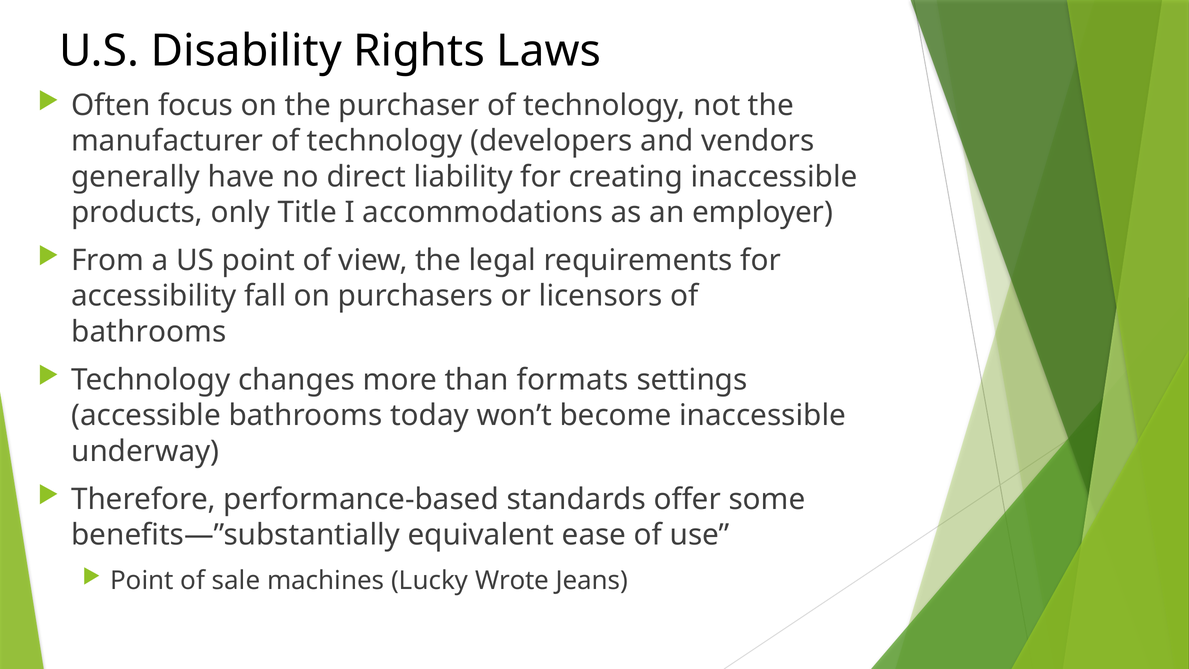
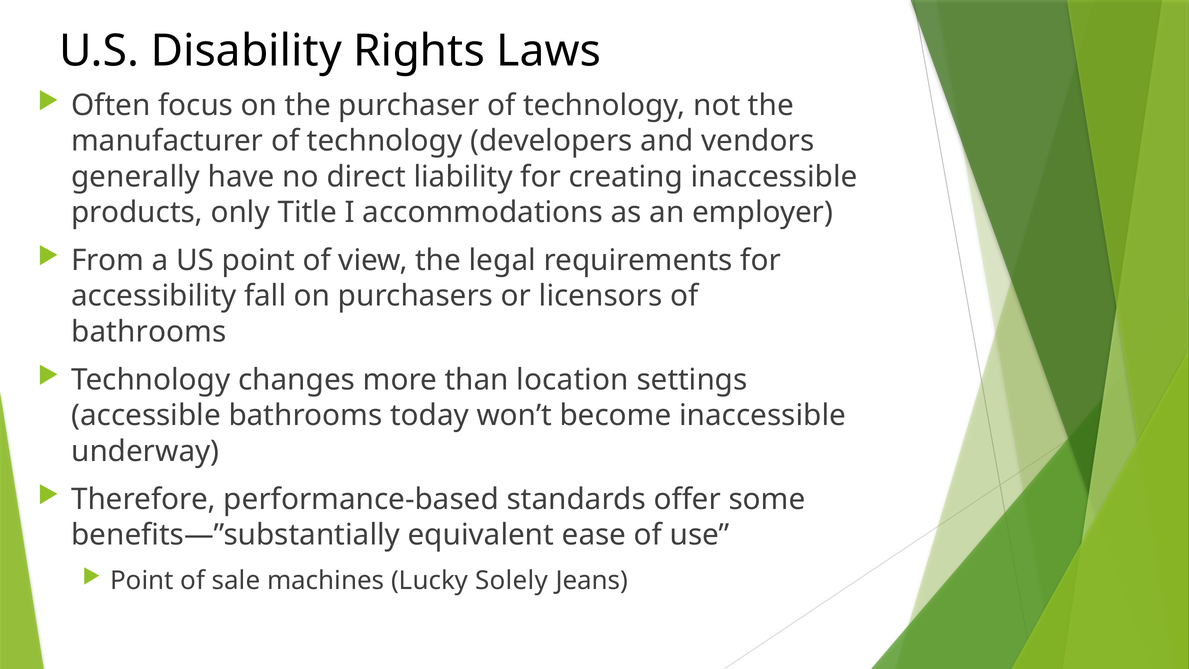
formats: formats -> location
Wrote: Wrote -> Solely
